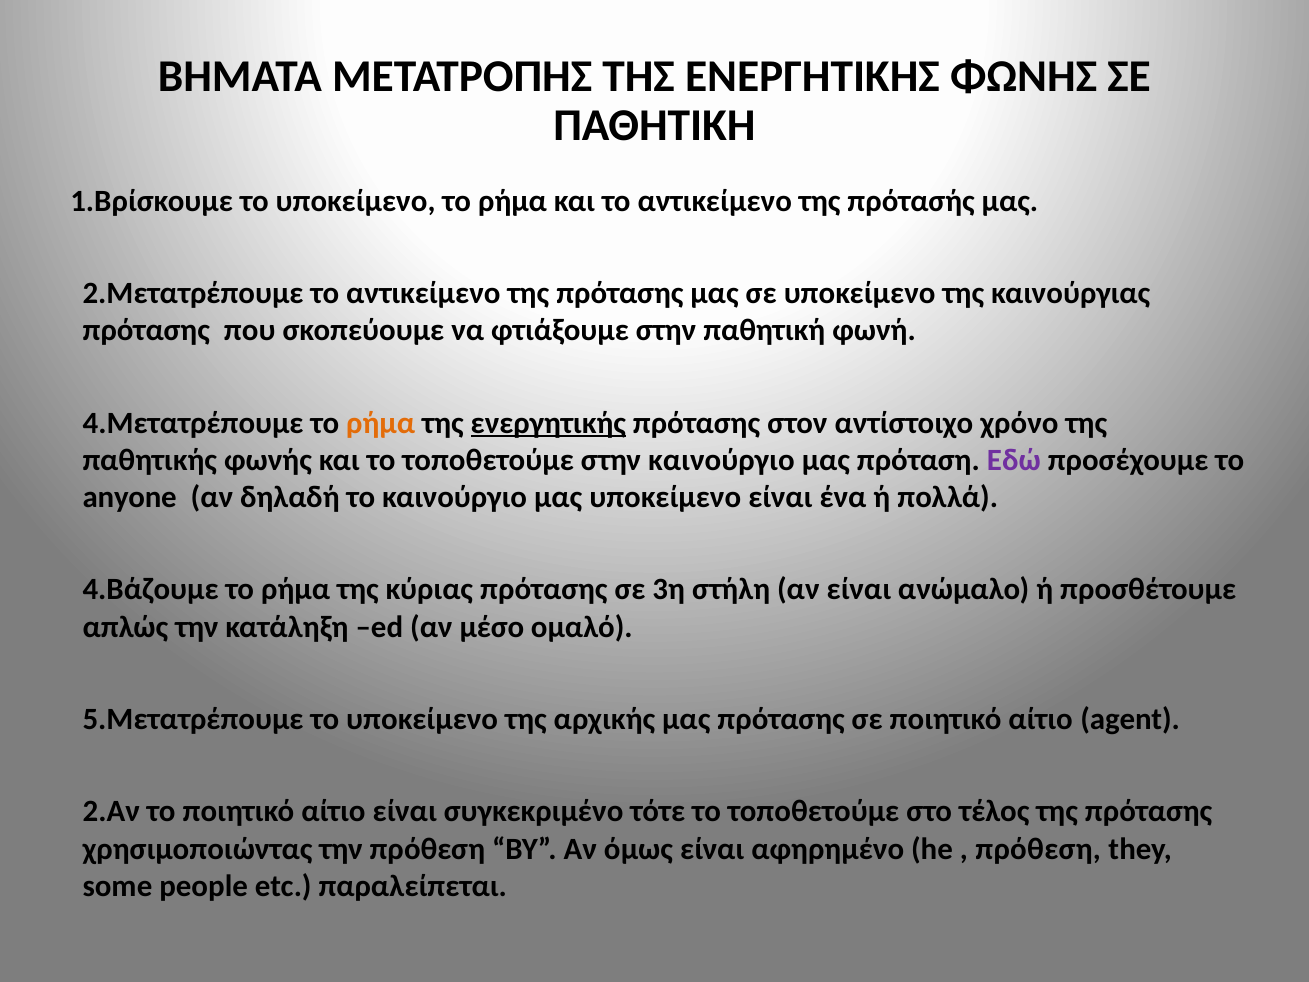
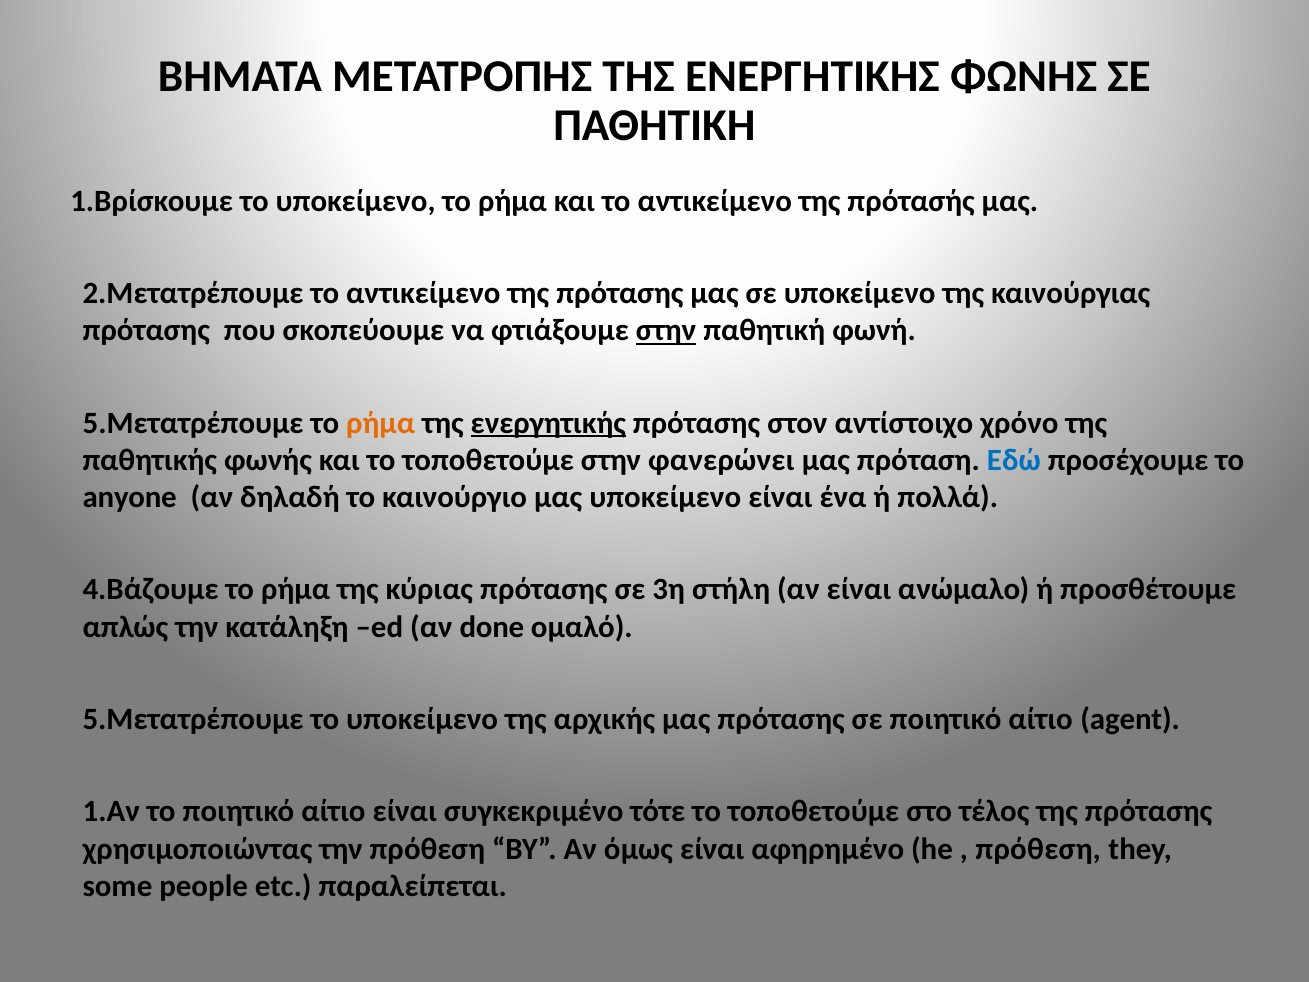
στην at (666, 331) underline: none -> present
4.Μετατρέπουμε at (193, 423): 4.Μετατρέπουμε -> 5.Μετατρέπουμε
στην καινούργιο: καινούργιο -> φανερώνει
Εδώ colour: purple -> blue
μέσo: μέσo -> done
2.Aν: 2.Aν -> 1.Aν
